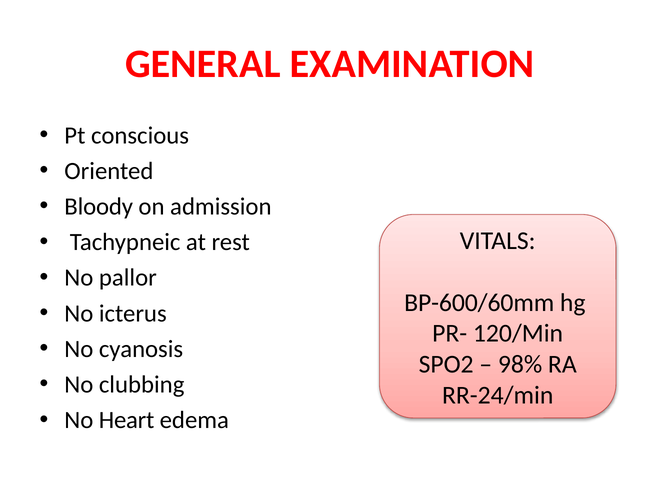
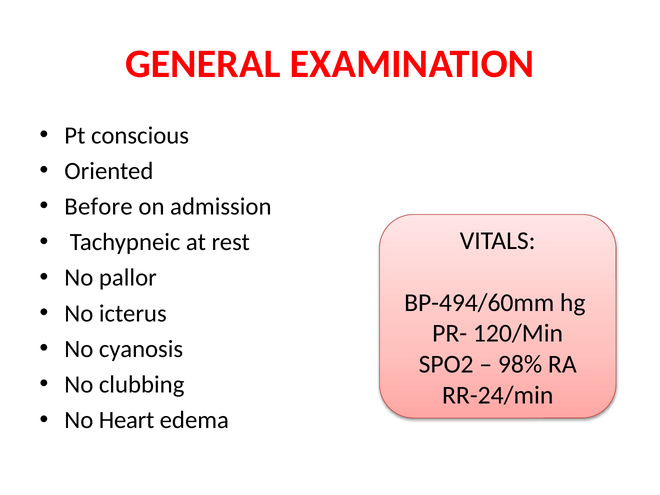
Bloody: Bloody -> Before
BP-600/60mm: BP-600/60mm -> BP-494/60mm
